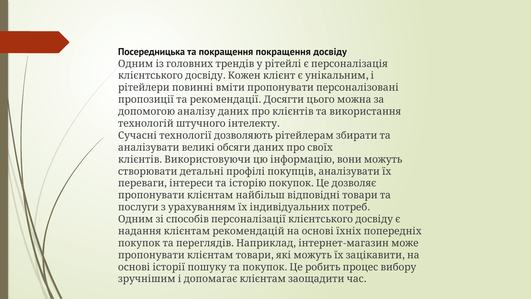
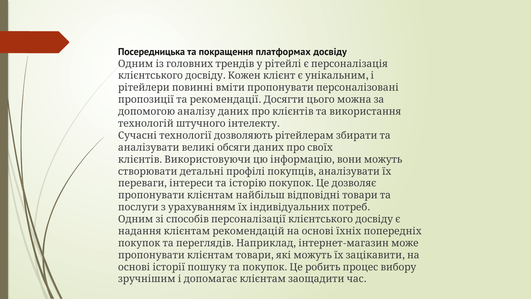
покращення покращення: покращення -> платформах
